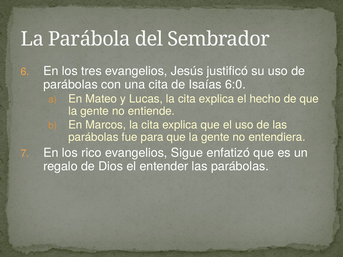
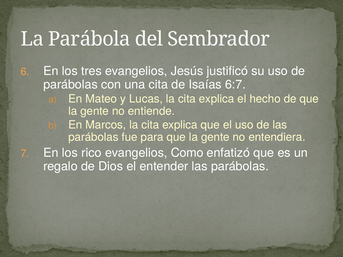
6:0: 6:0 -> 6:7
Sigue: Sigue -> Como
